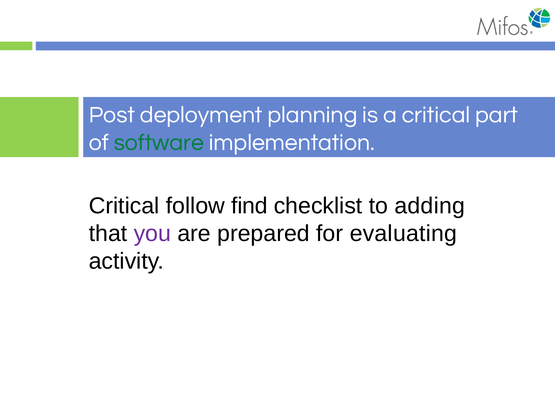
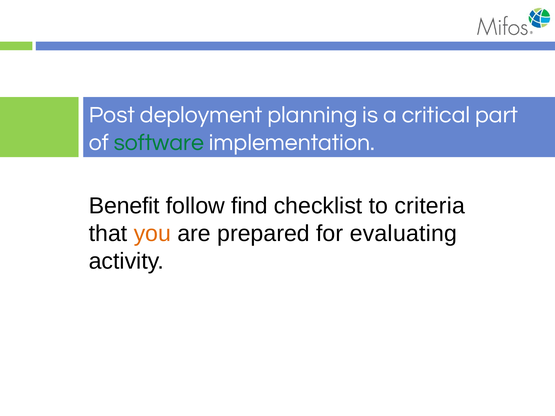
Critical at (124, 206): Critical -> Benefit
adding: adding -> criteria
you colour: purple -> orange
